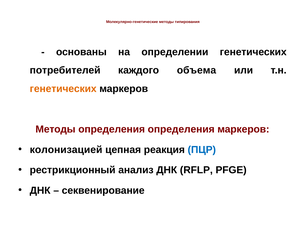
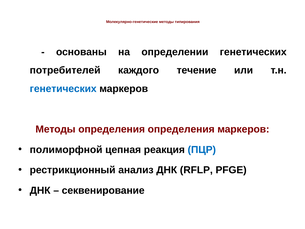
объема: объема -> течение
генетических at (63, 89) colour: orange -> blue
колонизацией: колонизацией -> полиморфной
